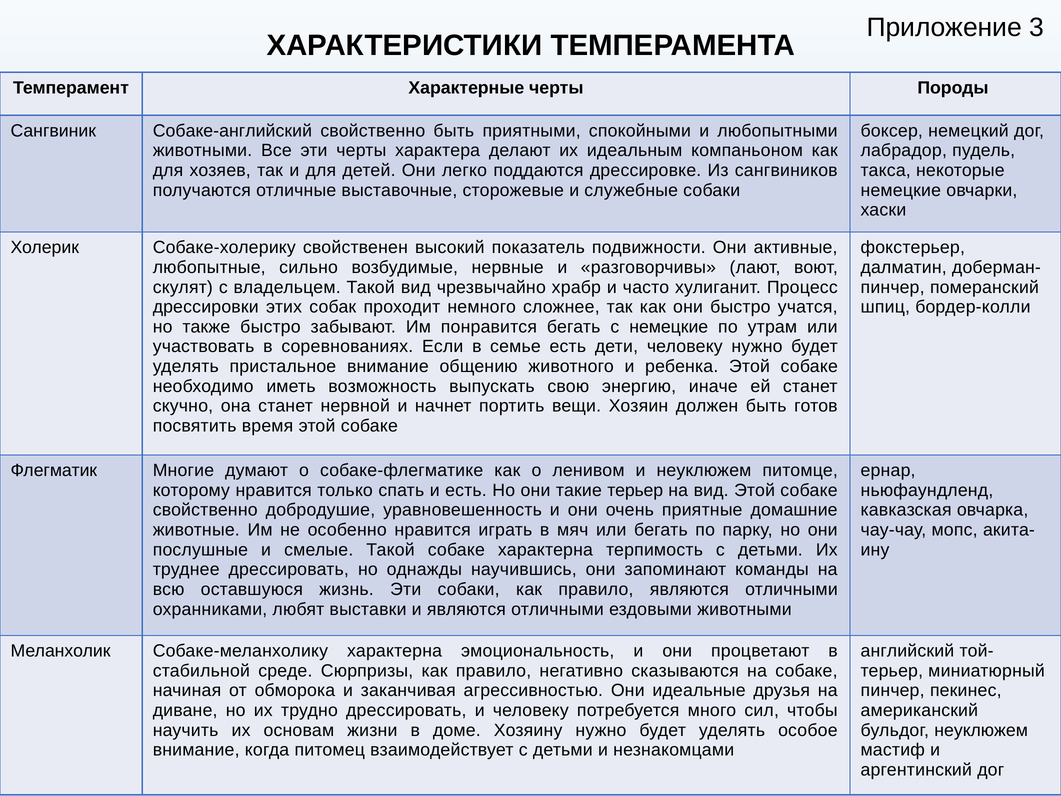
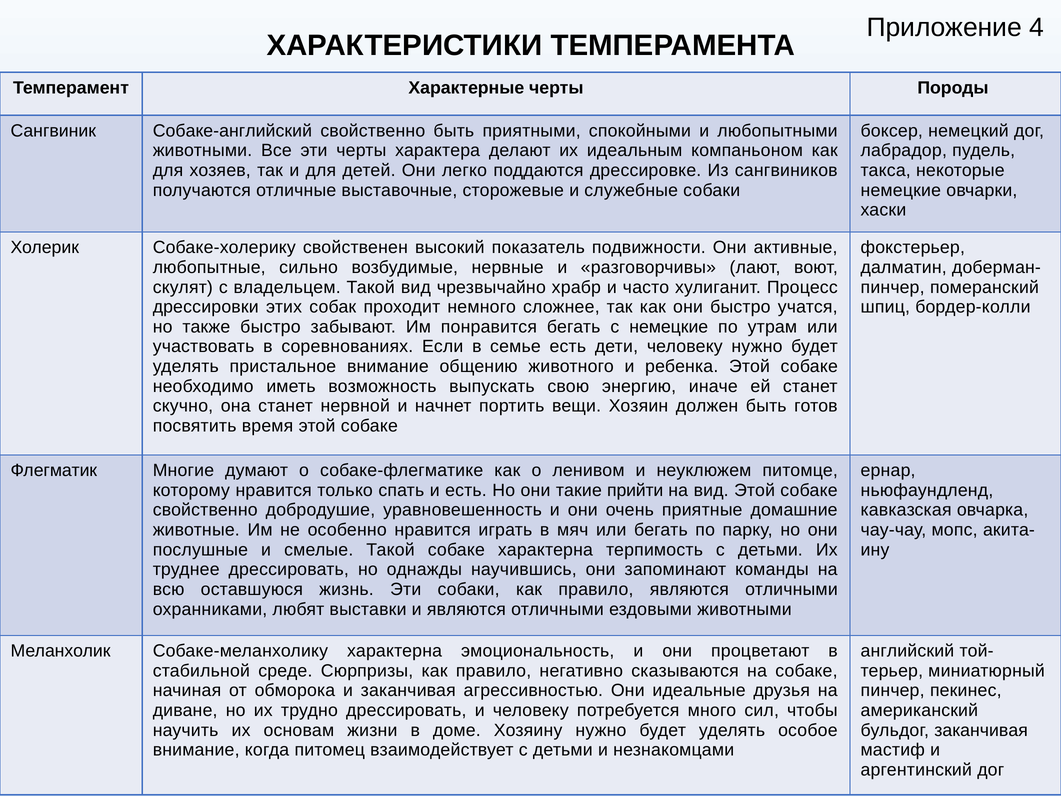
3: 3 -> 4
такие терьер: терьер -> прийти
бульдог неуклюжем: неуклюжем -> заканчивая
